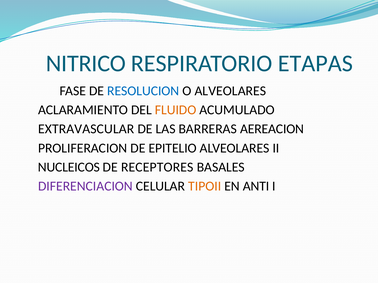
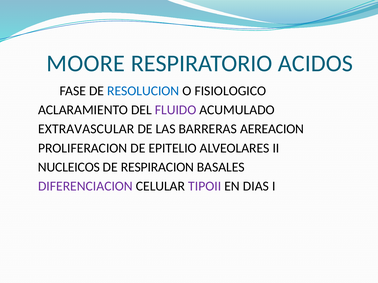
NITRICO: NITRICO -> MOORE
ETAPAS: ETAPAS -> ACIDOS
O ALVEOLARES: ALVEOLARES -> FISIOLOGICO
FLUIDO colour: orange -> purple
RECEPTORES: RECEPTORES -> RESPIRACION
TIPOII colour: orange -> purple
ANTI: ANTI -> DIAS
